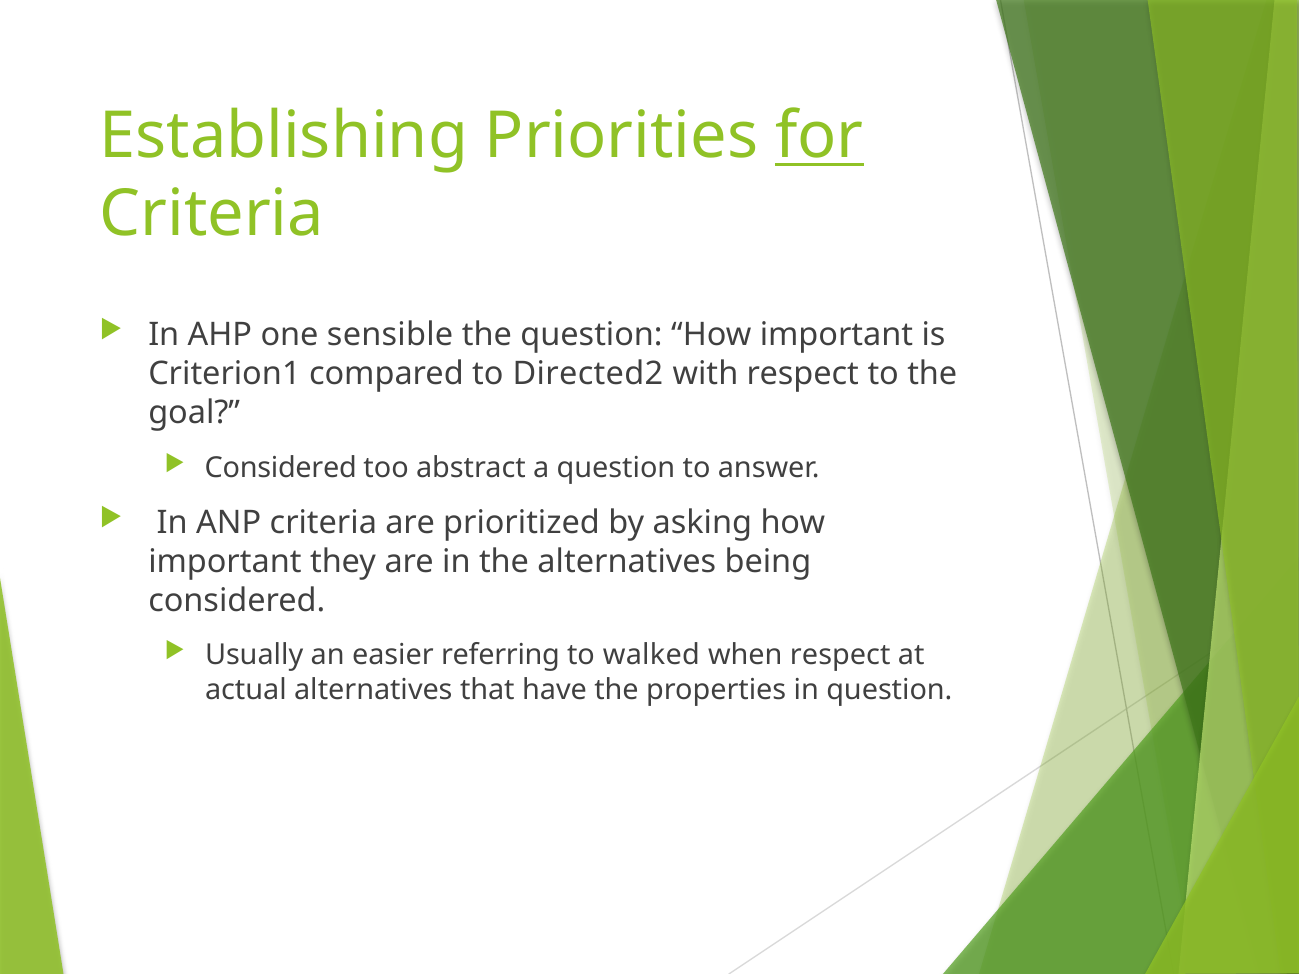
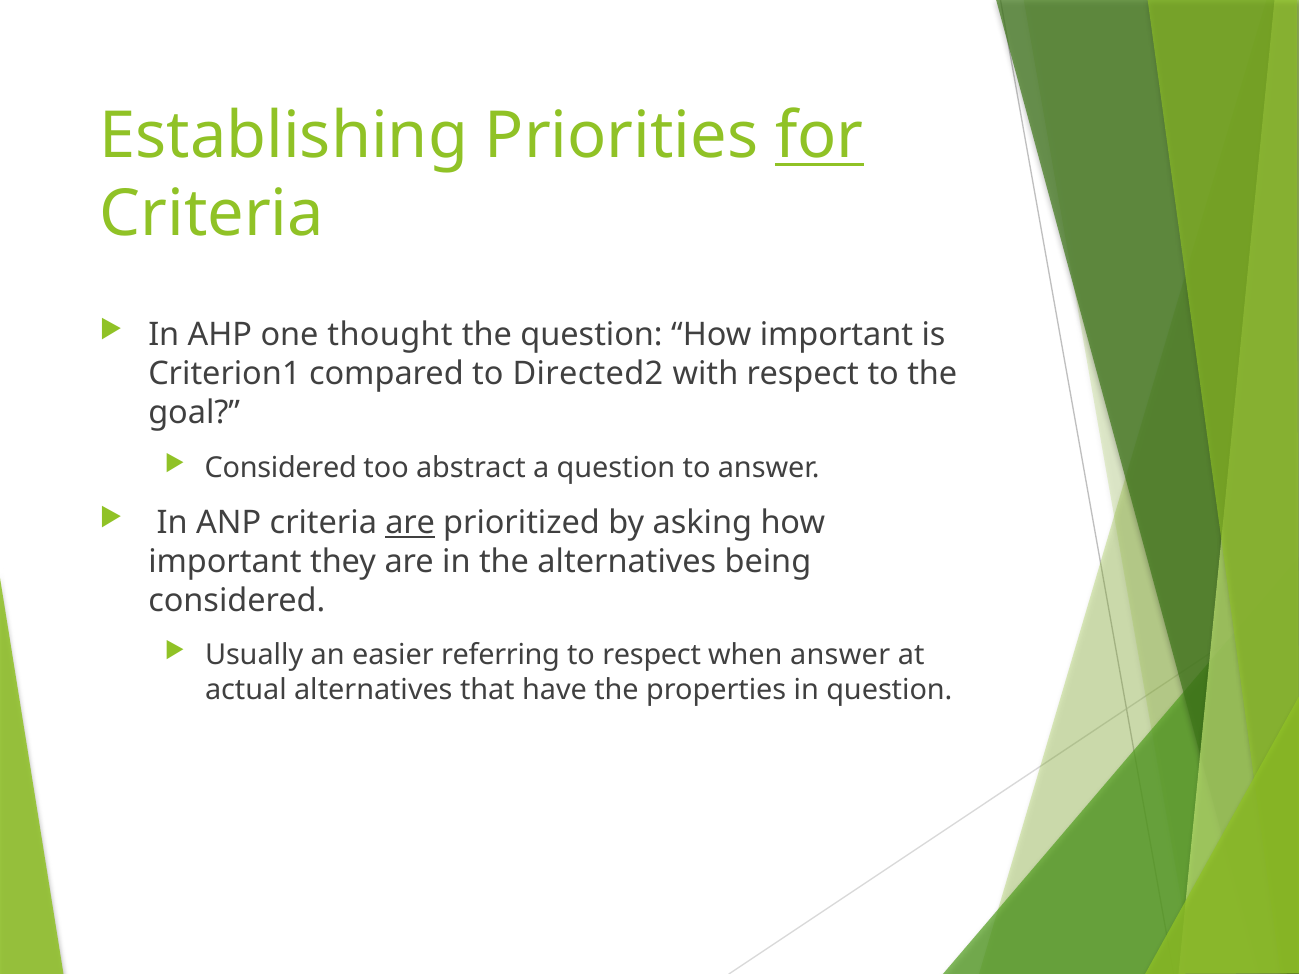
sensible: sensible -> thought
are at (410, 523) underline: none -> present
to walked: walked -> respect
when respect: respect -> answer
